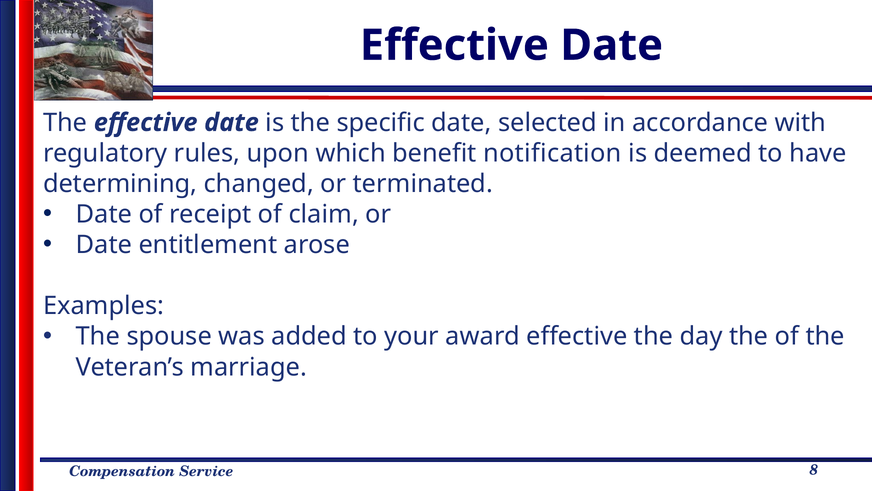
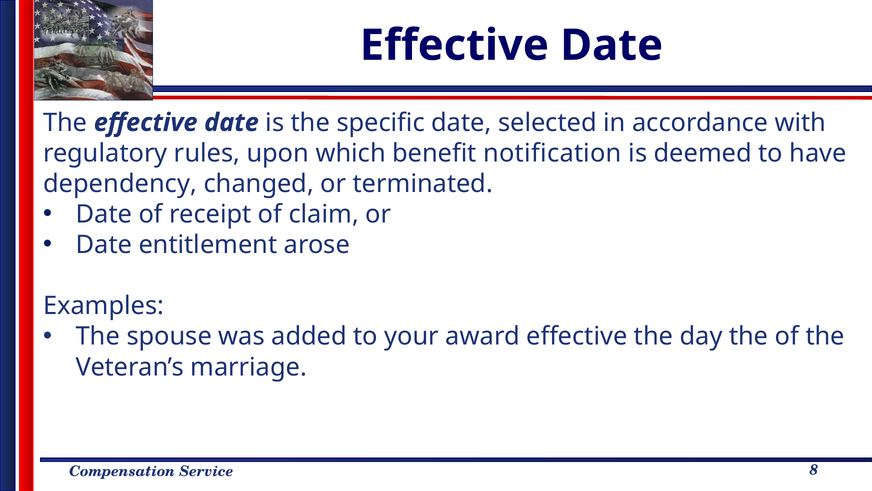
determining: determining -> dependency
